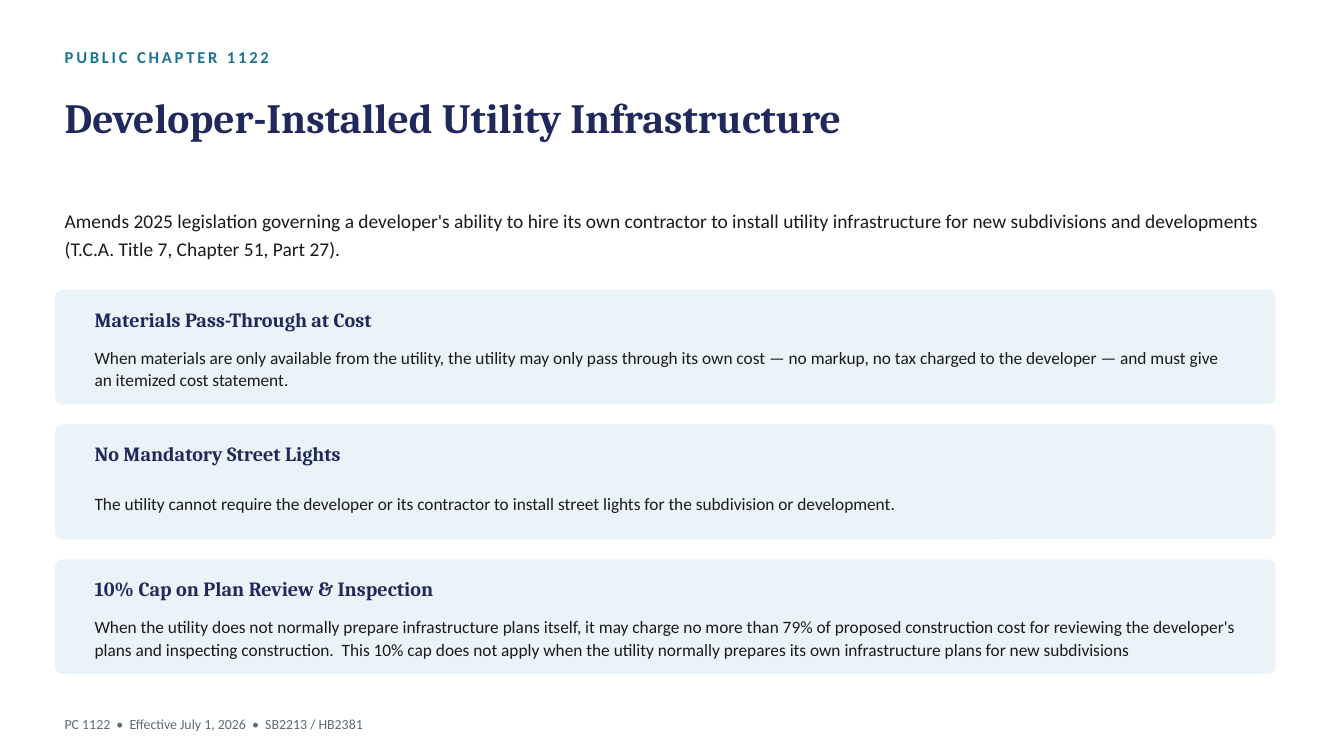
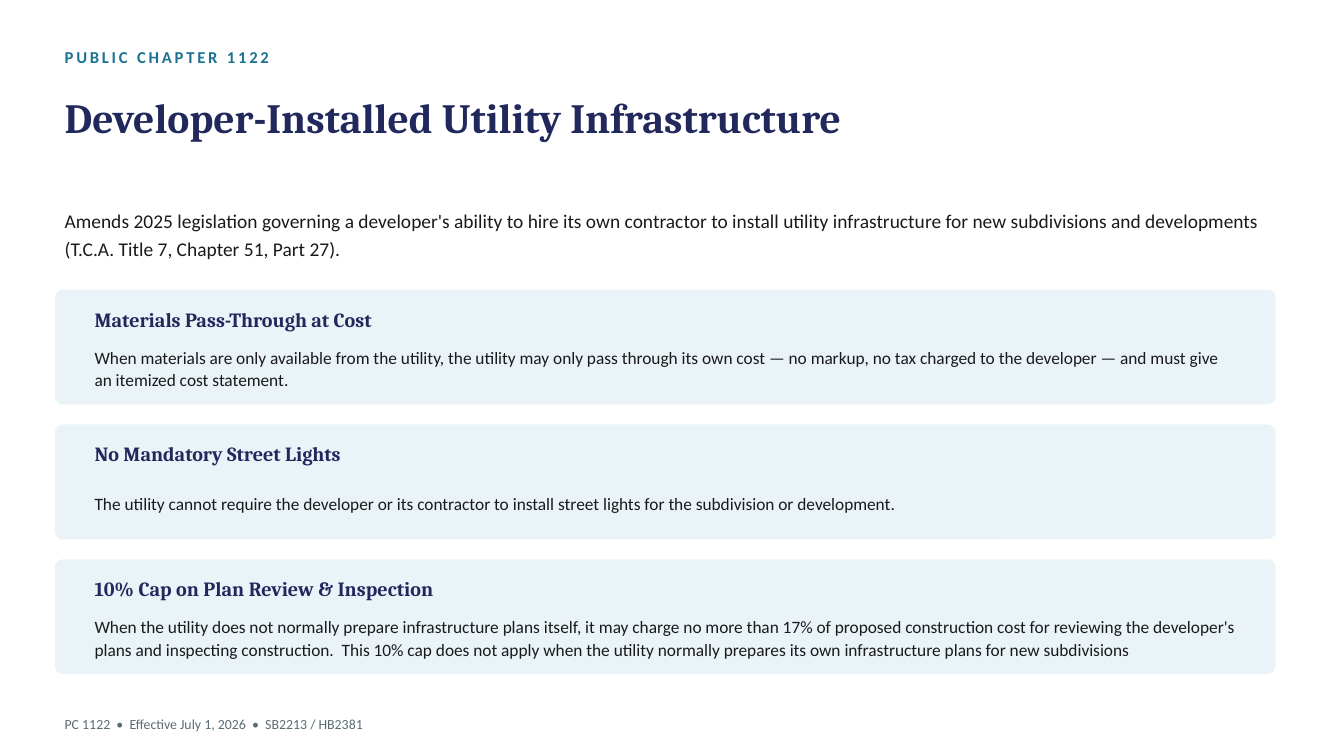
79%: 79% -> 17%
